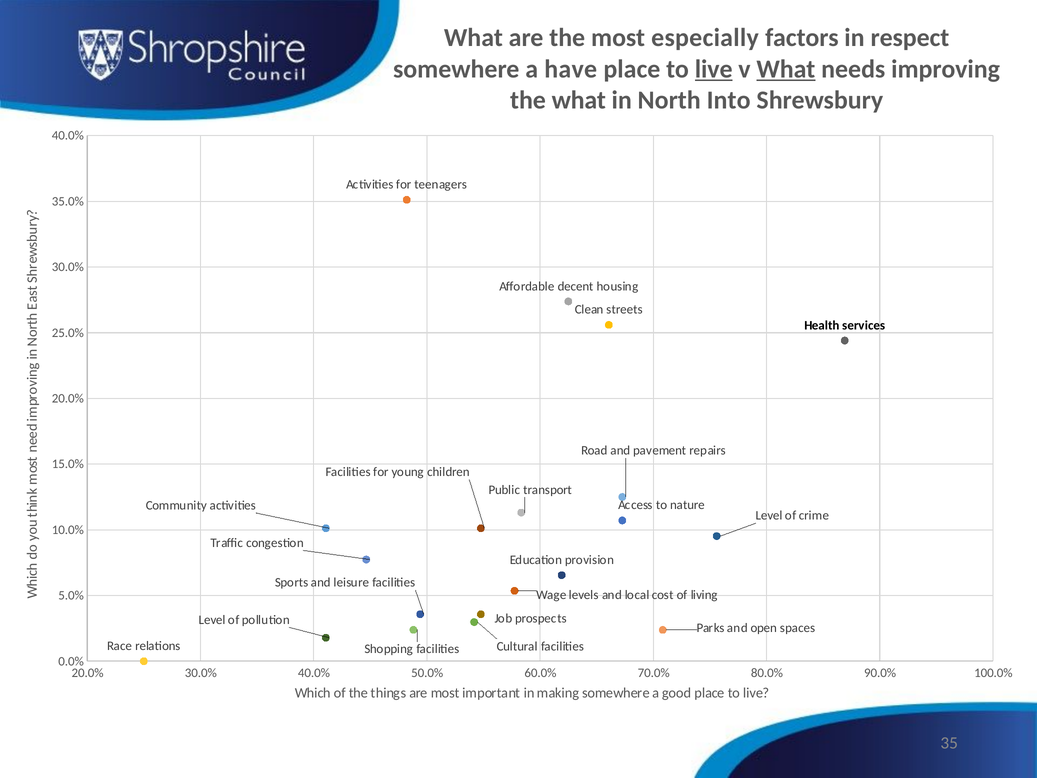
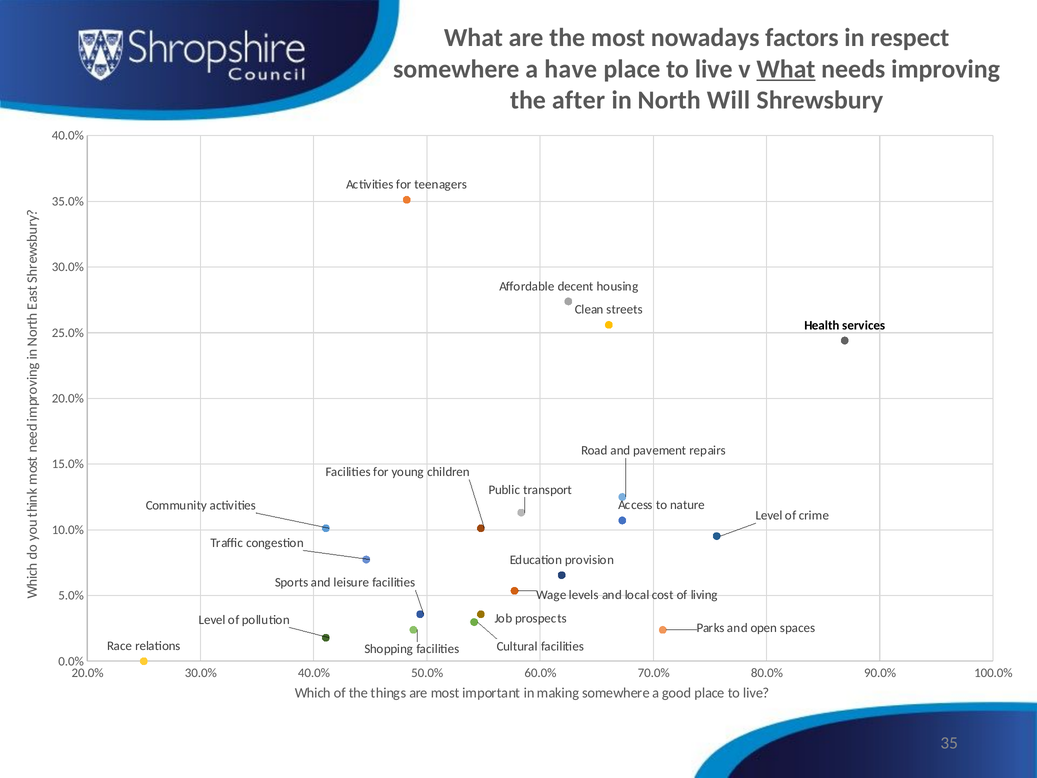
especially: especially -> nowadays
live at (714, 69) underline: present -> none
the what: what -> after
Into: Into -> Will
